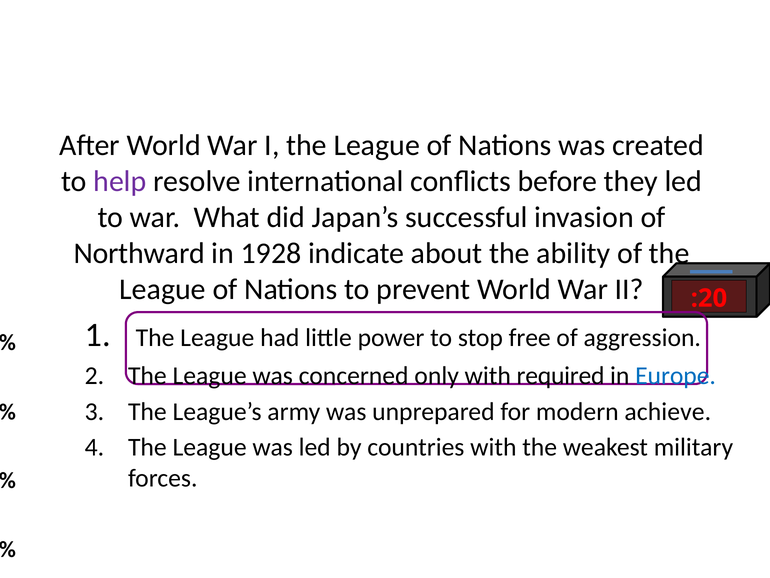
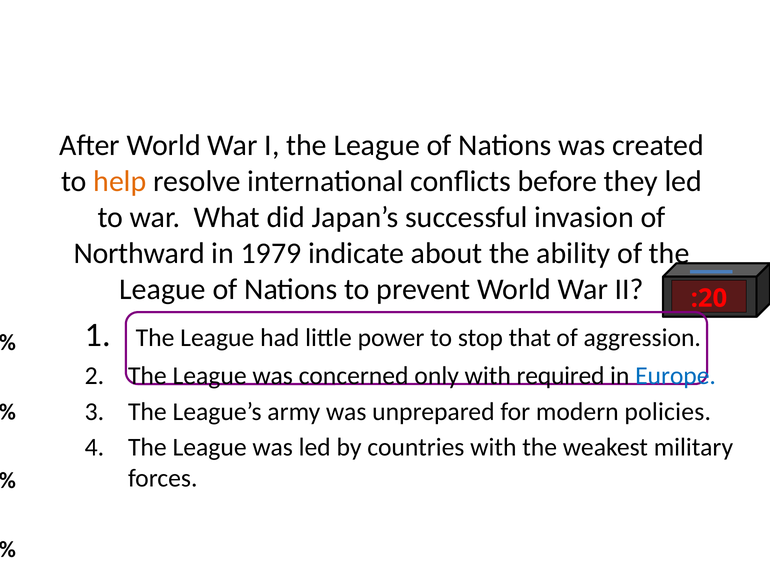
help colour: purple -> orange
1928: 1928 -> 1979
free: free -> that
achieve: achieve -> policies
